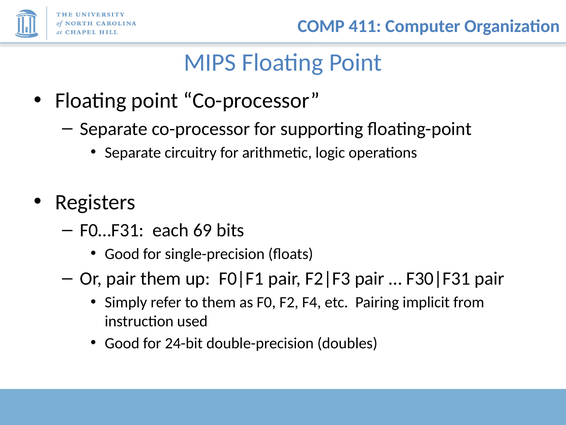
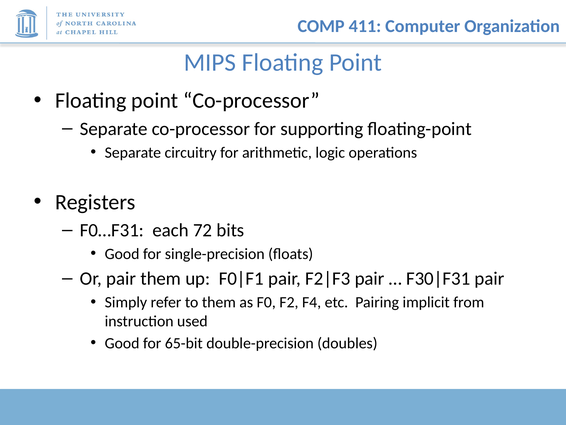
69: 69 -> 72
24-bit: 24-bit -> 65-bit
